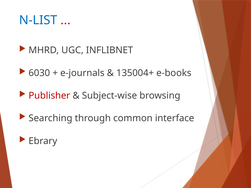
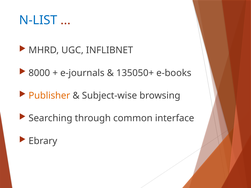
6030: 6030 -> 8000
135004+: 135004+ -> 135050+
Publisher colour: red -> orange
